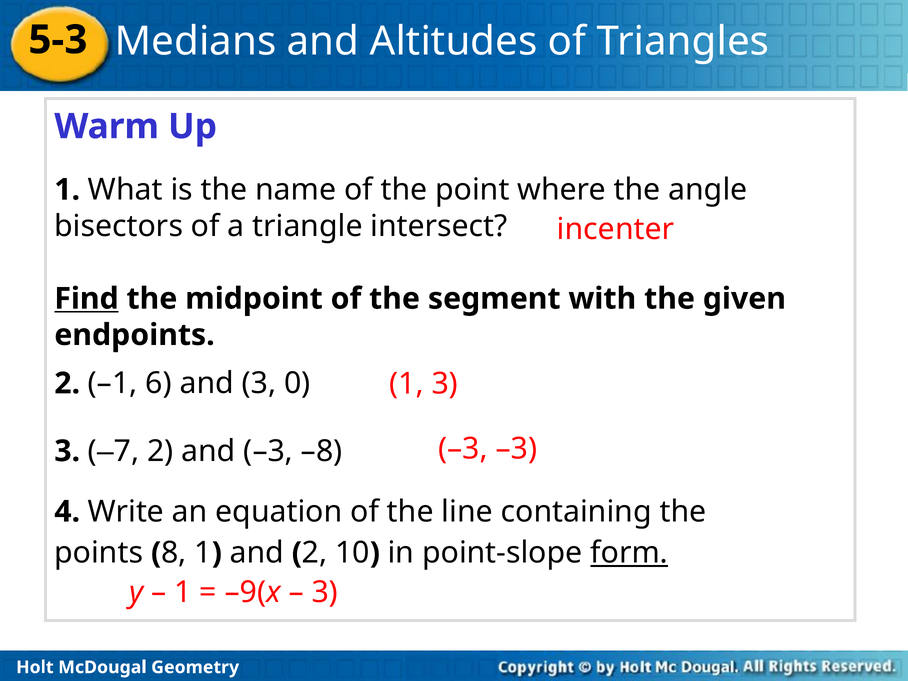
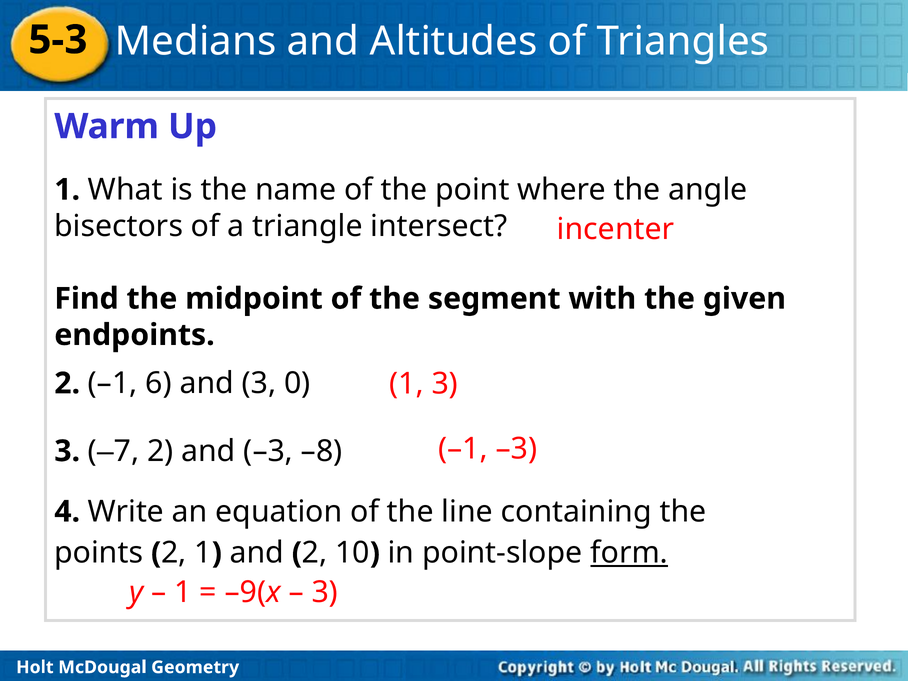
Find underline: present -> none
–3 at (463, 449): –3 -> –1
8 at (174, 553): 8 -> 2
